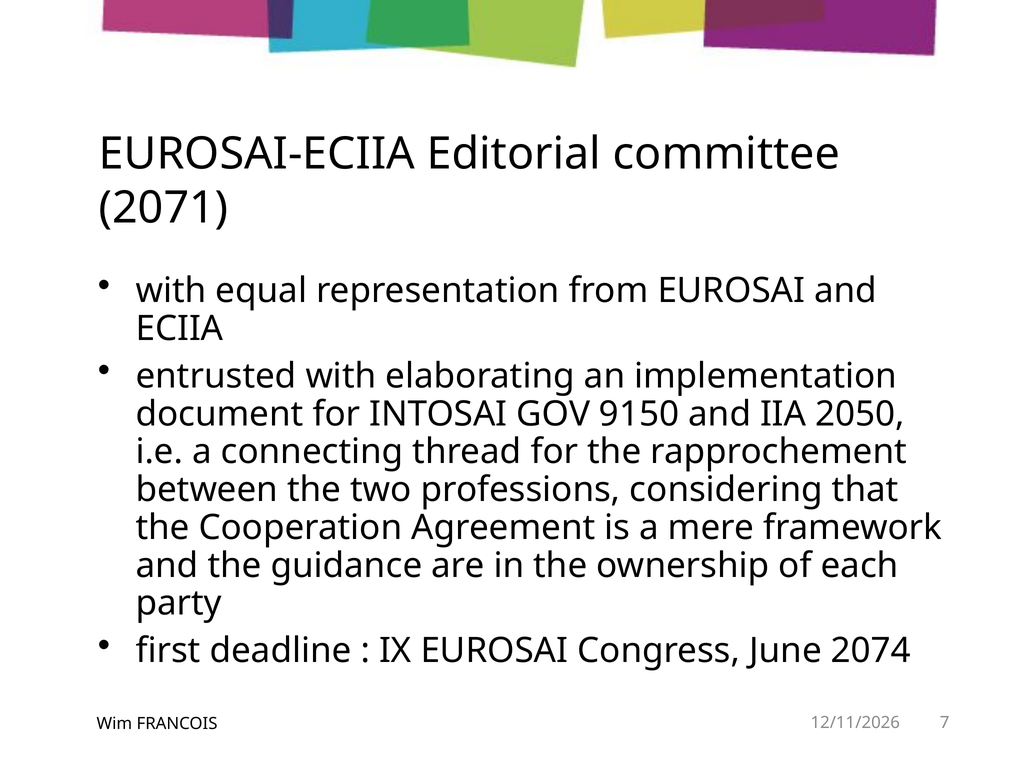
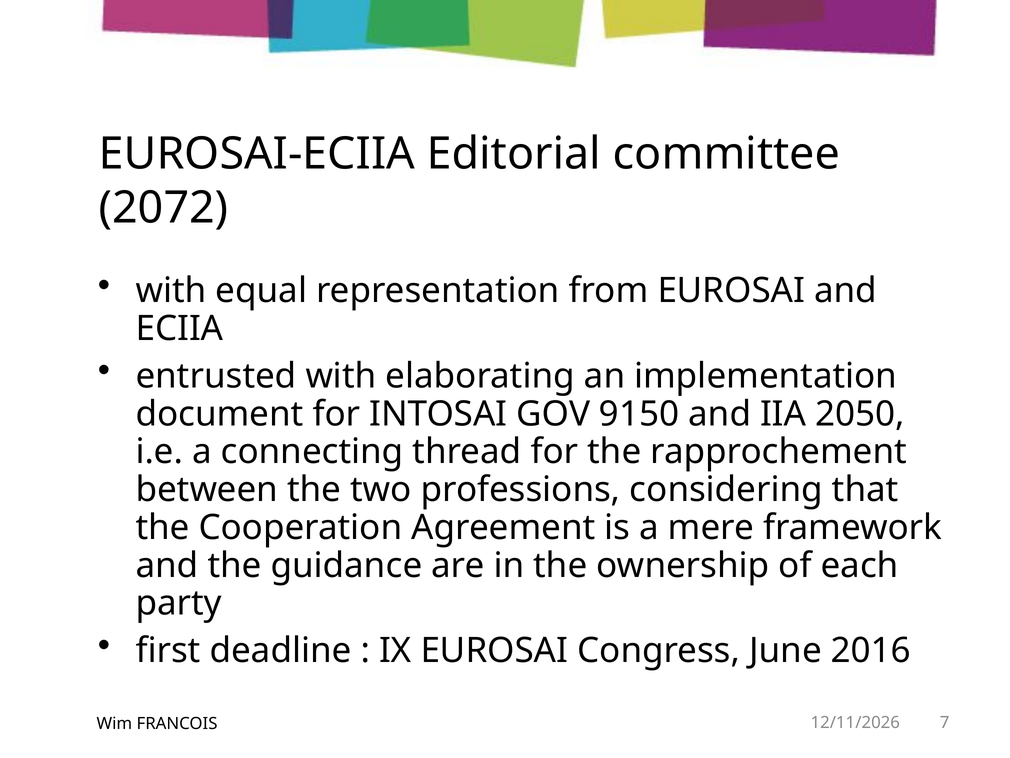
2071: 2071 -> 2072
2074: 2074 -> 2016
